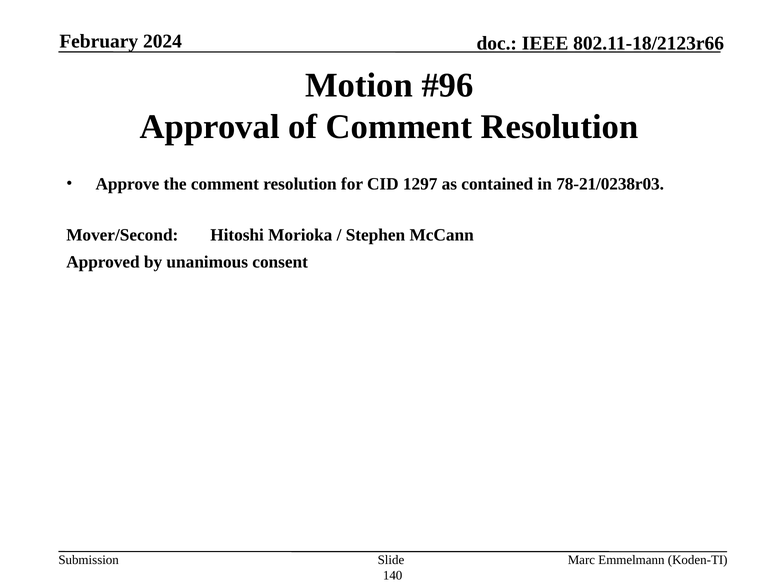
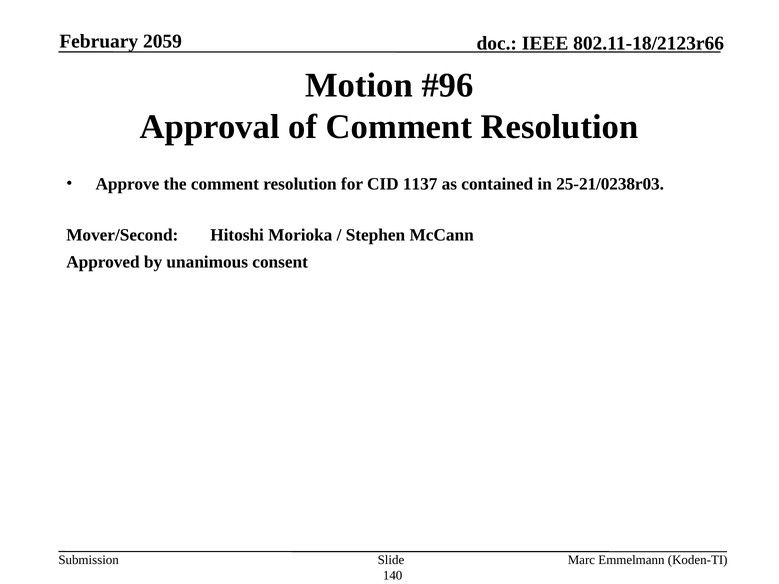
2024: 2024 -> 2059
1297: 1297 -> 1137
78-21/0238r03: 78-21/0238r03 -> 25-21/0238r03
